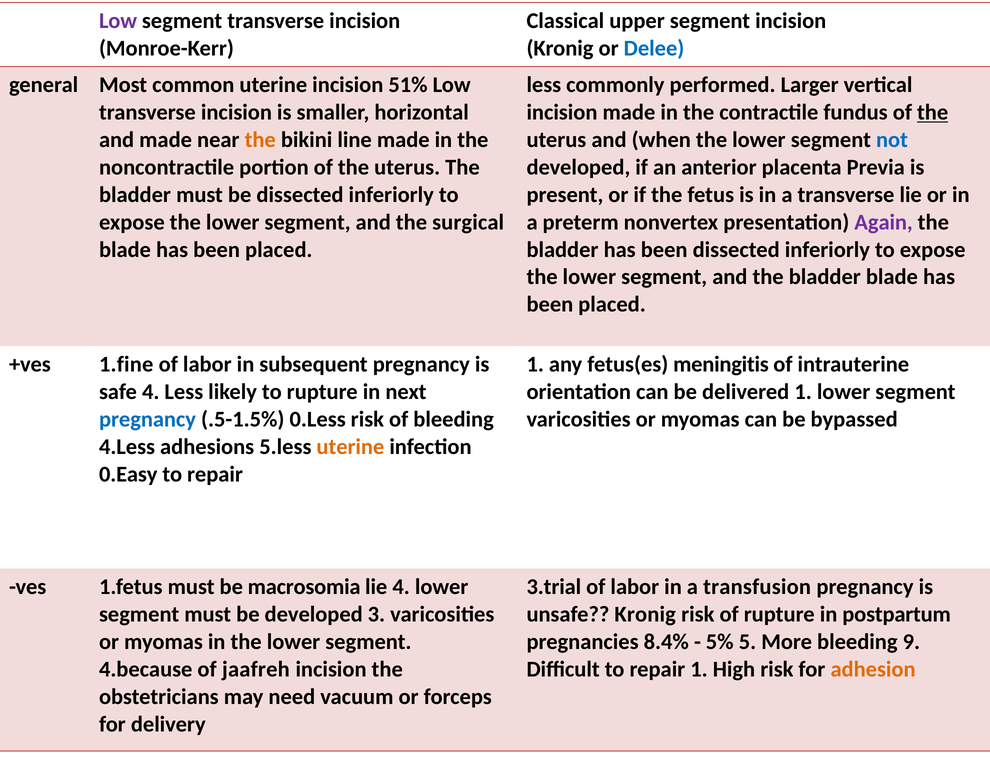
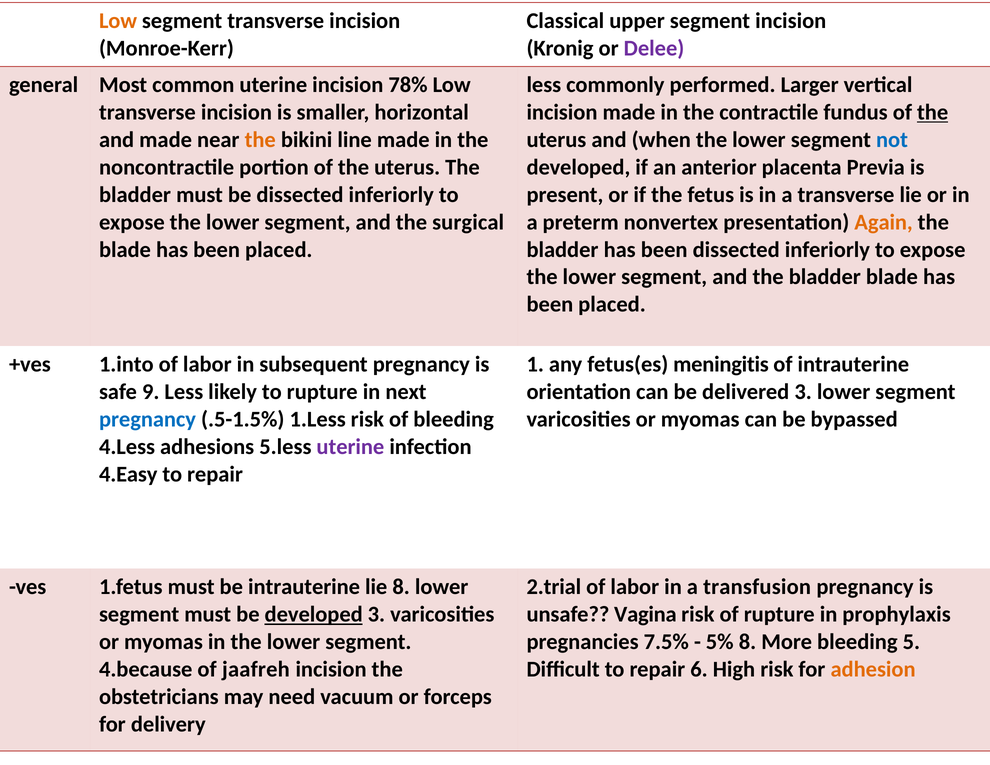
Low at (118, 21) colour: purple -> orange
Delee colour: blue -> purple
51%: 51% -> 78%
Again colour: purple -> orange
1.fine: 1.fine -> 1.into
safe 4: 4 -> 9
delivered 1: 1 -> 3
0.Less: 0.Less -> 1.Less
uterine at (350, 447) colour: orange -> purple
0.Easy: 0.Easy -> 4.Easy
be macrosomia: macrosomia -> intrauterine
lie 4: 4 -> 8
3.trial: 3.trial -> 2.trial
developed at (314, 615) underline: none -> present
unsafe Kronig: Kronig -> Vagina
postpartum: postpartum -> prophylaxis
8.4%: 8.4% -> 7.5%
5% 5: 5 -> 8
9: 9 -> 5
Difficult to repair 1: 1 -> 6
